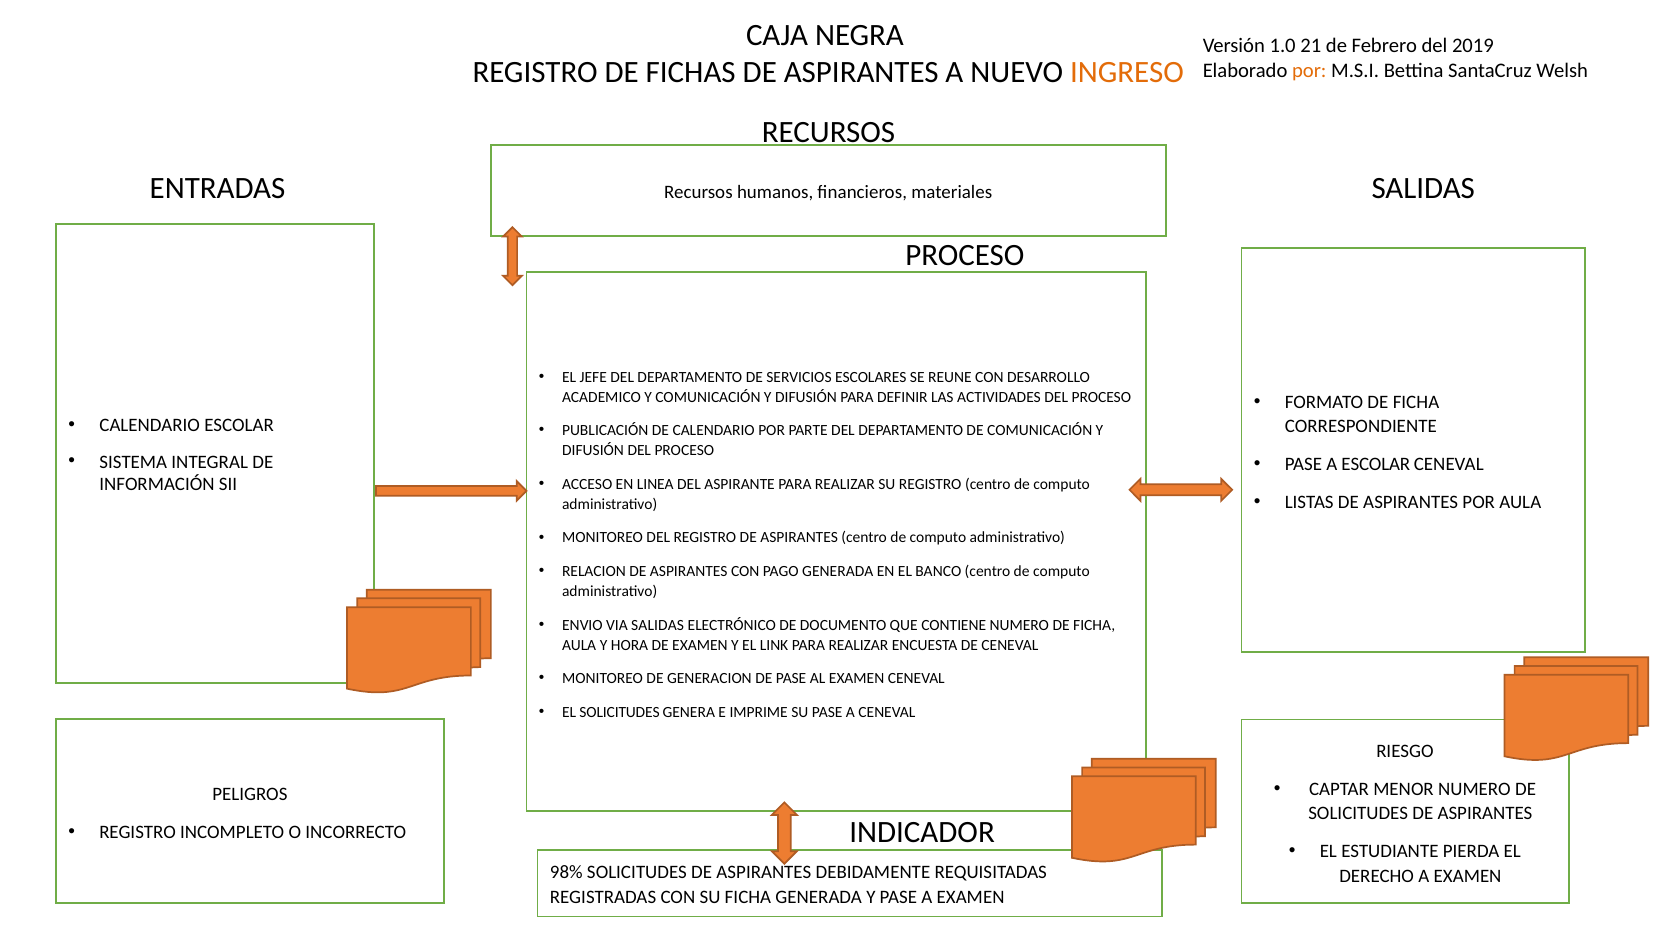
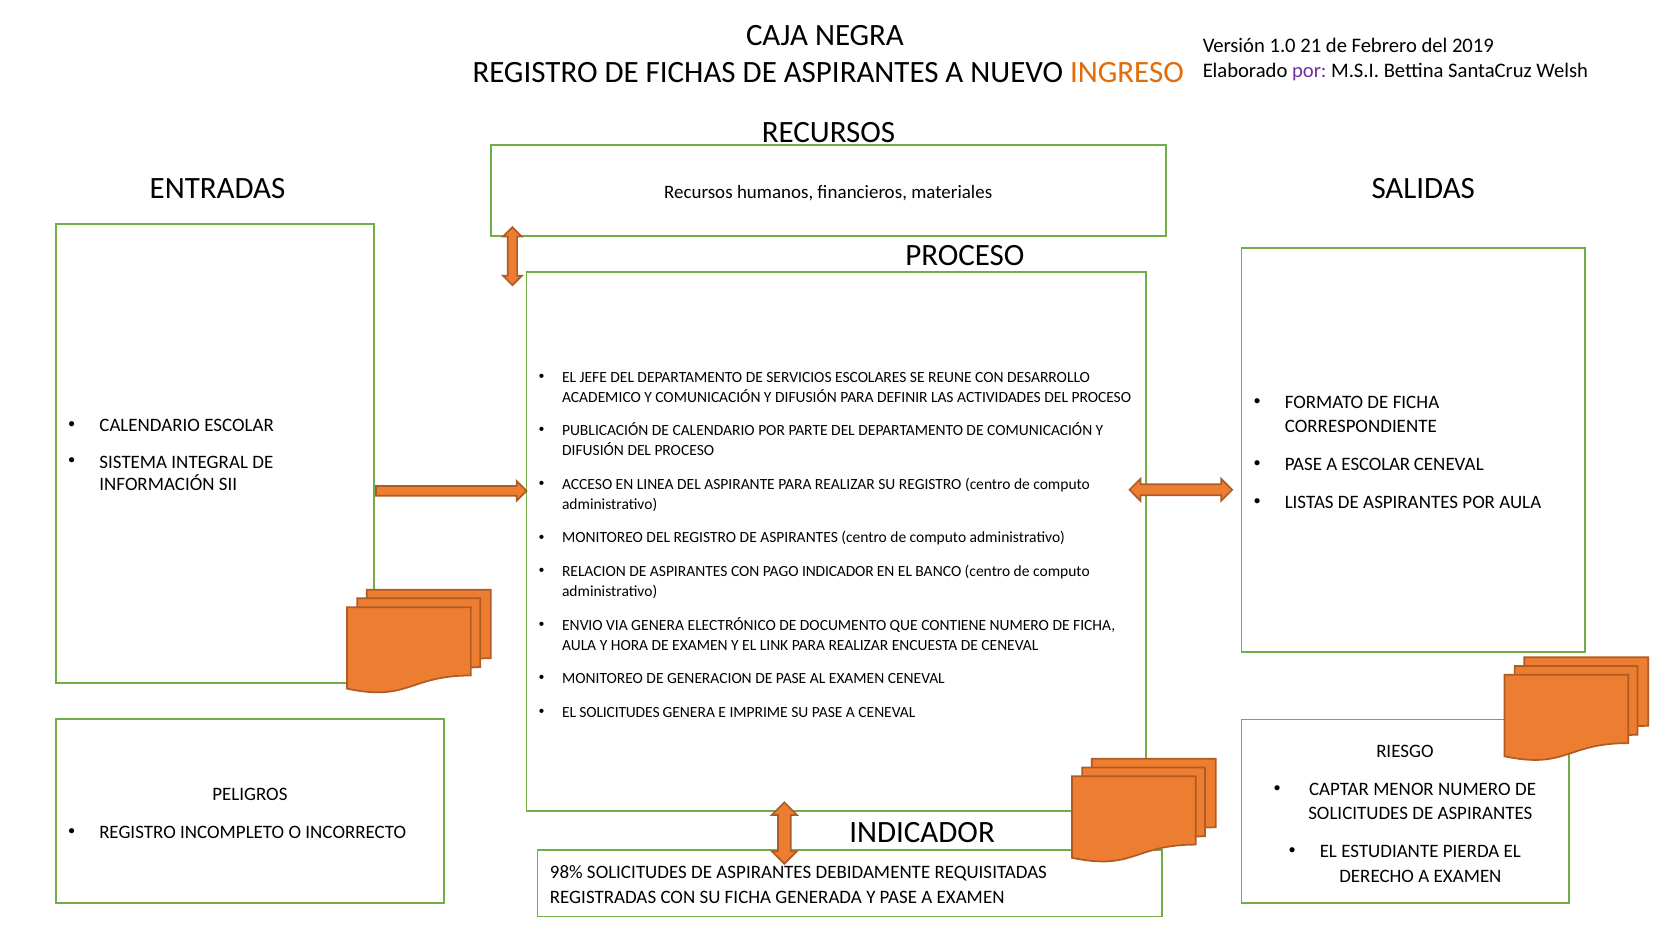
por at (1309, 70) colour: orange -> purple
PAGO GENERADA: GENERADA -> INDICADOR
VIA SALIDAS: SALIDAS -> GENERA
